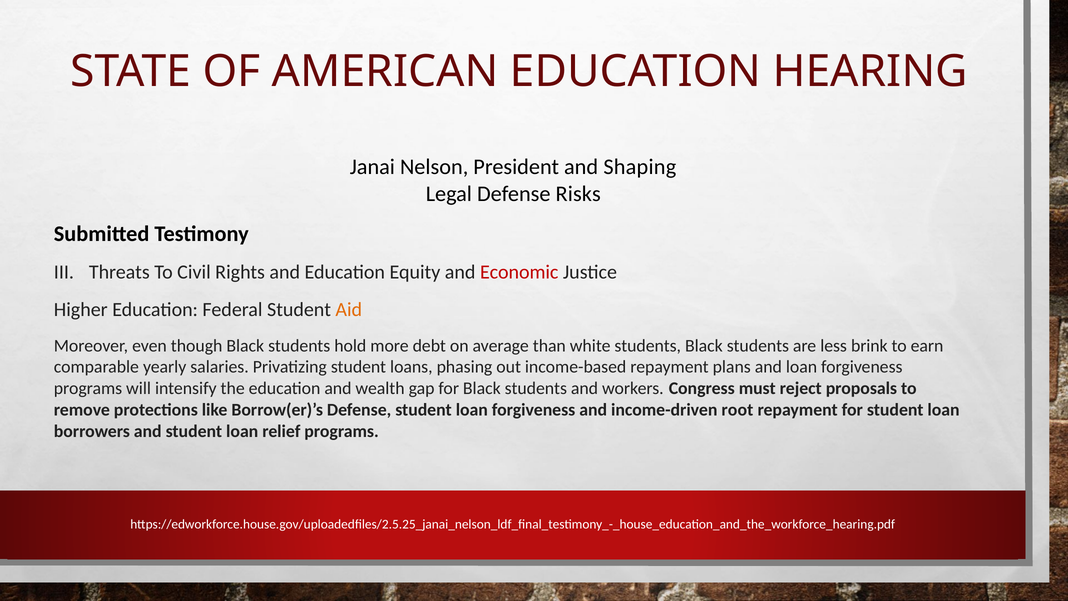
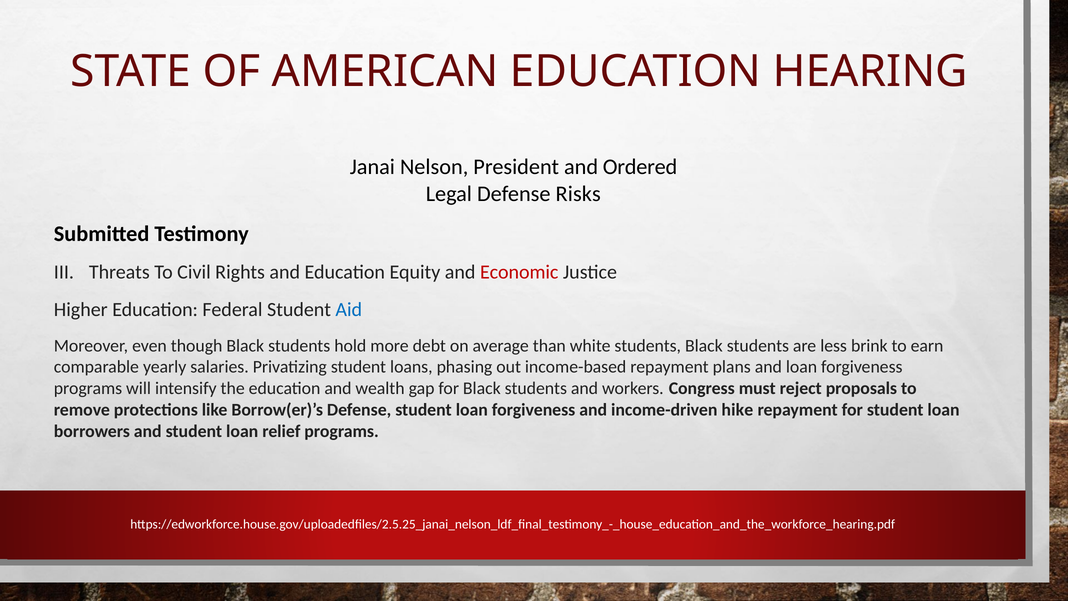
Shaping: Shaping -> Ordered
Aid colour: orange -> blue
root: root -> hike
